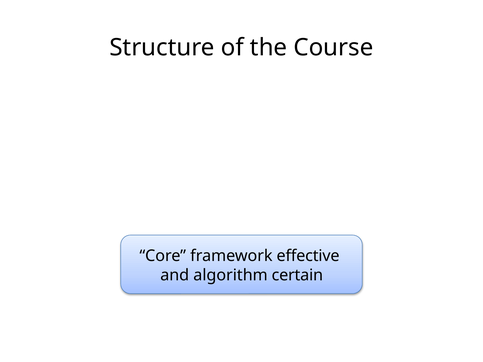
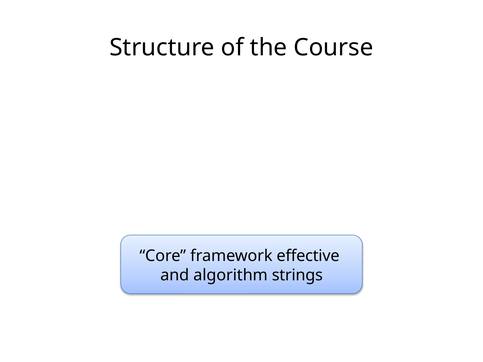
certain: certain -> strings
